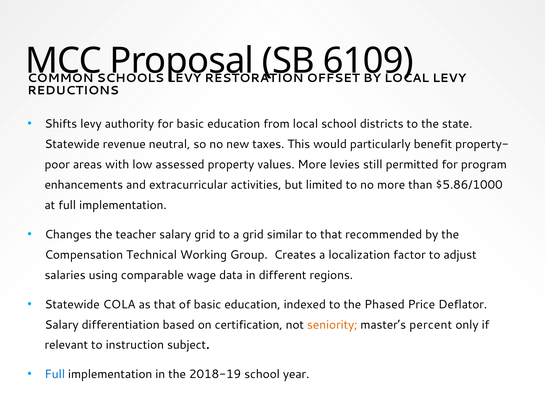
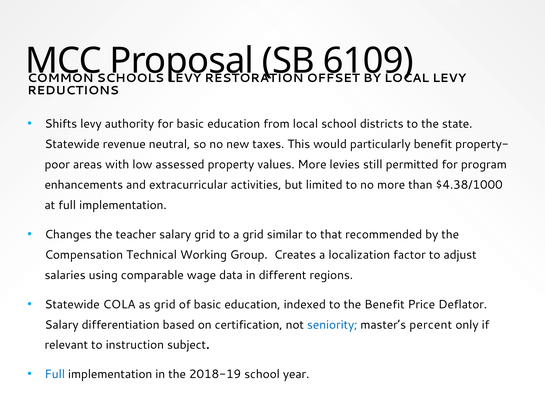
$5.86/1000: $5.86/1000 -> $4.38/1000
as that: that -> grid
the Phased: Phased -> Benefit
seniority colour: orange -> blue
